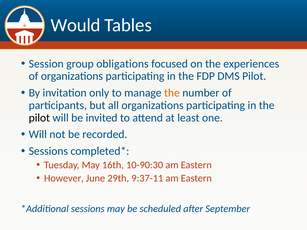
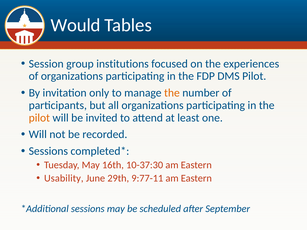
obligations: obligations -> institutions
pilot at (39, 118) colour: black -> orange
10-90:30: 10-90:30 -> 10-37:30
However: However -> Usability
9:37-11: 9:37-11 -> 9:77-11
